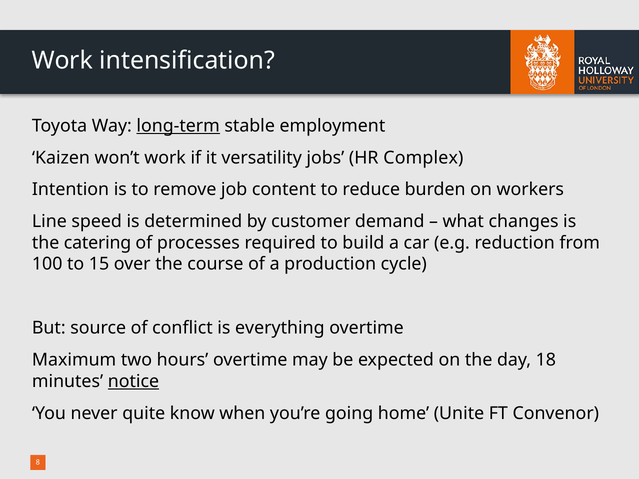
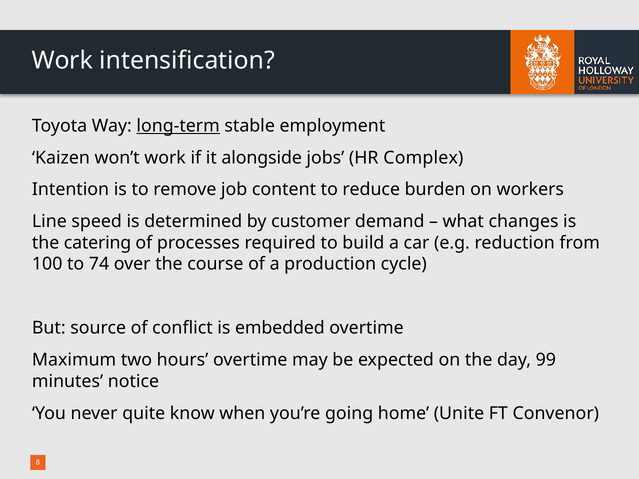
versatility: versatility -> alongside
15: 15 -> 74
everything: everything -> embedded
18: 18 -> 99
notice underline: present -> none
